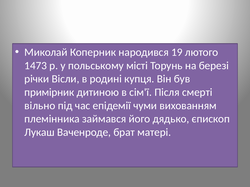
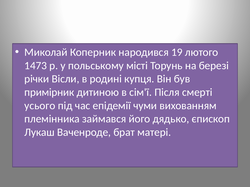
вільно: вільно -> усього
